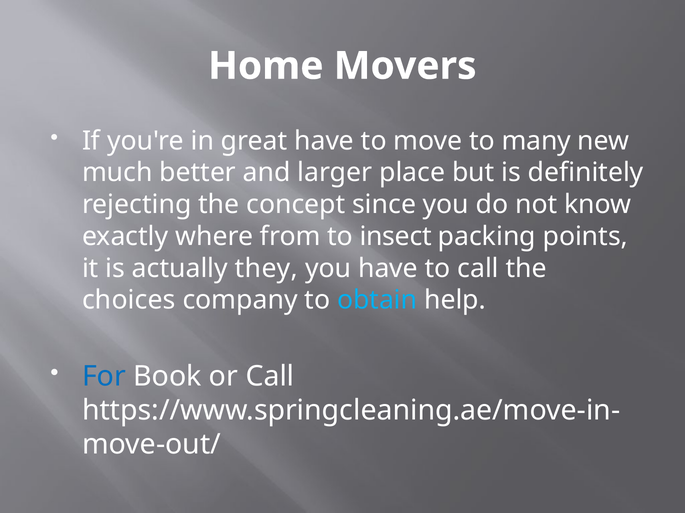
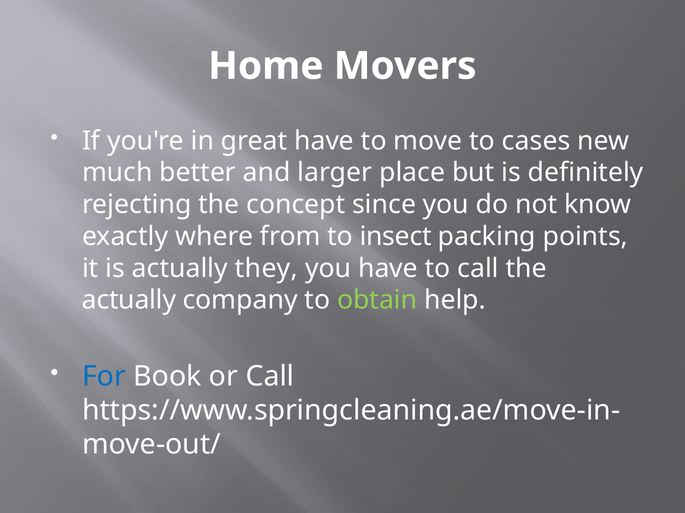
many: many -> cases
choices at (129, 301): choices -> actually
obtain colour: light blue -> light green
